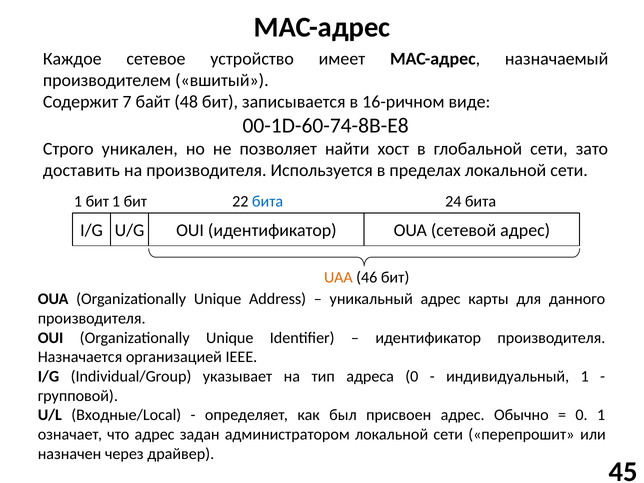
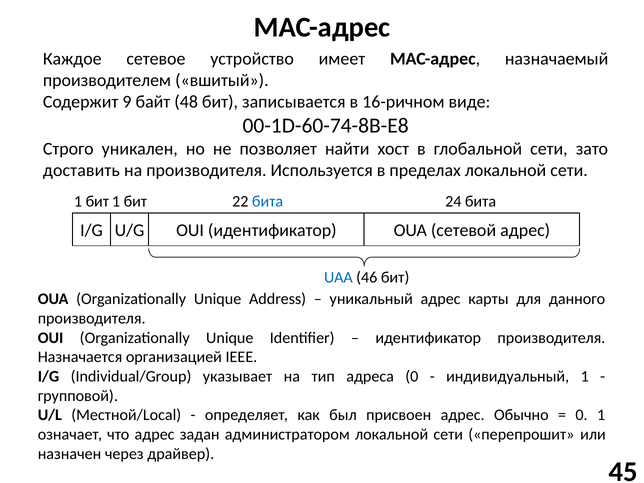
7: 7 -> 9
UAA colour: orange -> blue
Входные/Local: Входные/Local -> Местной/Local
